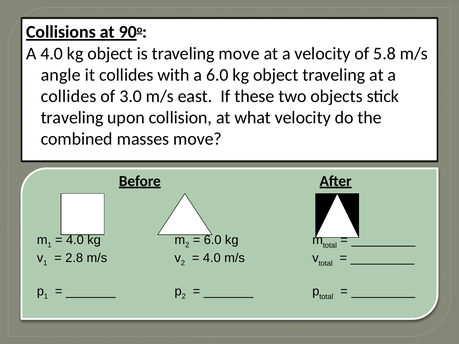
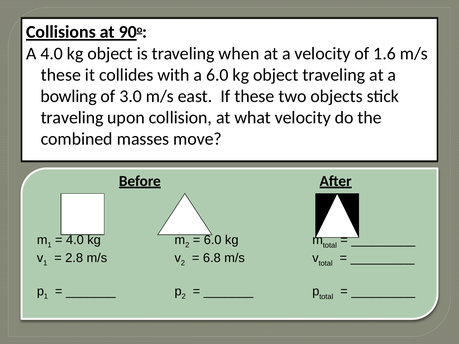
traveling move: move -> when
5.8: 5.8 -> 1.6
angle at (61, 75): angle -> these
collides at (69, 96): collides -> bowling
4.0 at (212, 258): 4.0 -> 6.8
